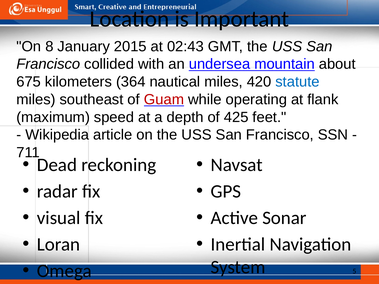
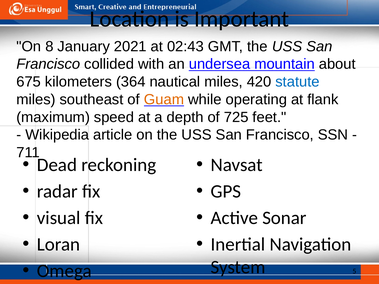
2015: 2015 -> 2021
Guam colour: red -> orange
425: 425 -> 725
